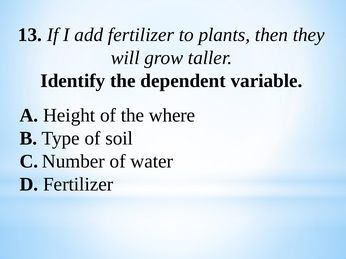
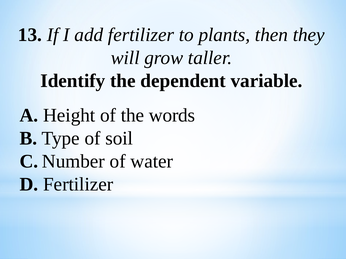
where: where -> words
